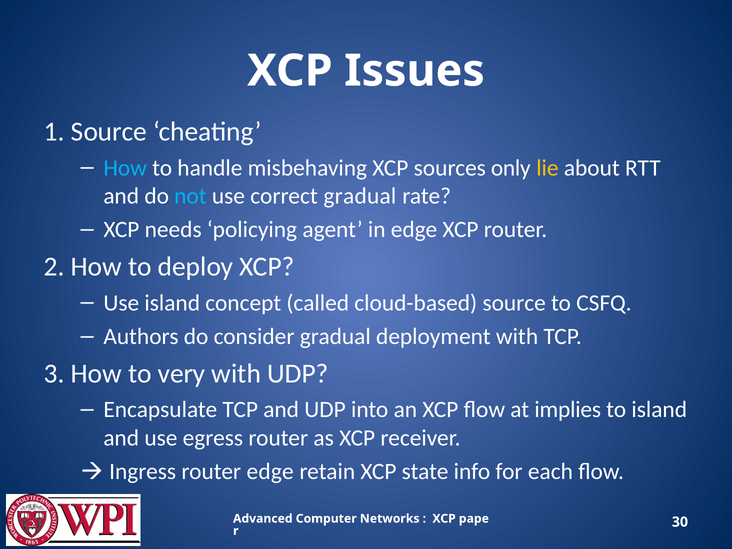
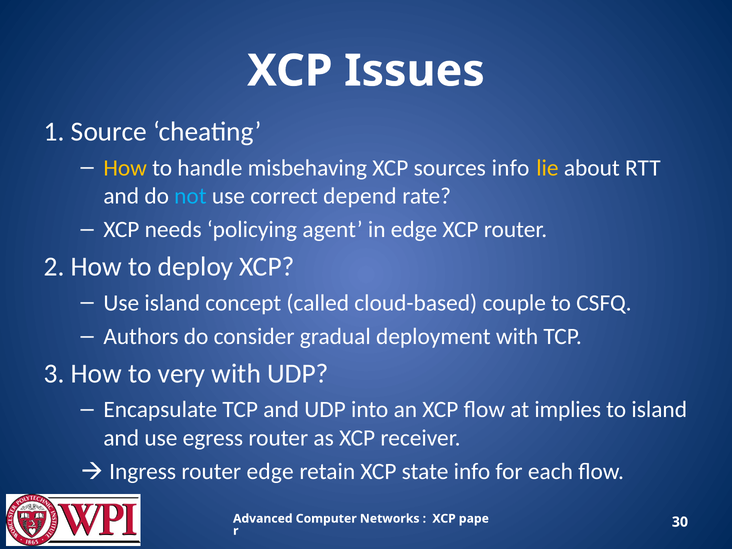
How at (125, 168) colour: light blue -> yellow
sources only: only -> info
correct gradual: gradual -> depend
cloud-based source: source -> couple
